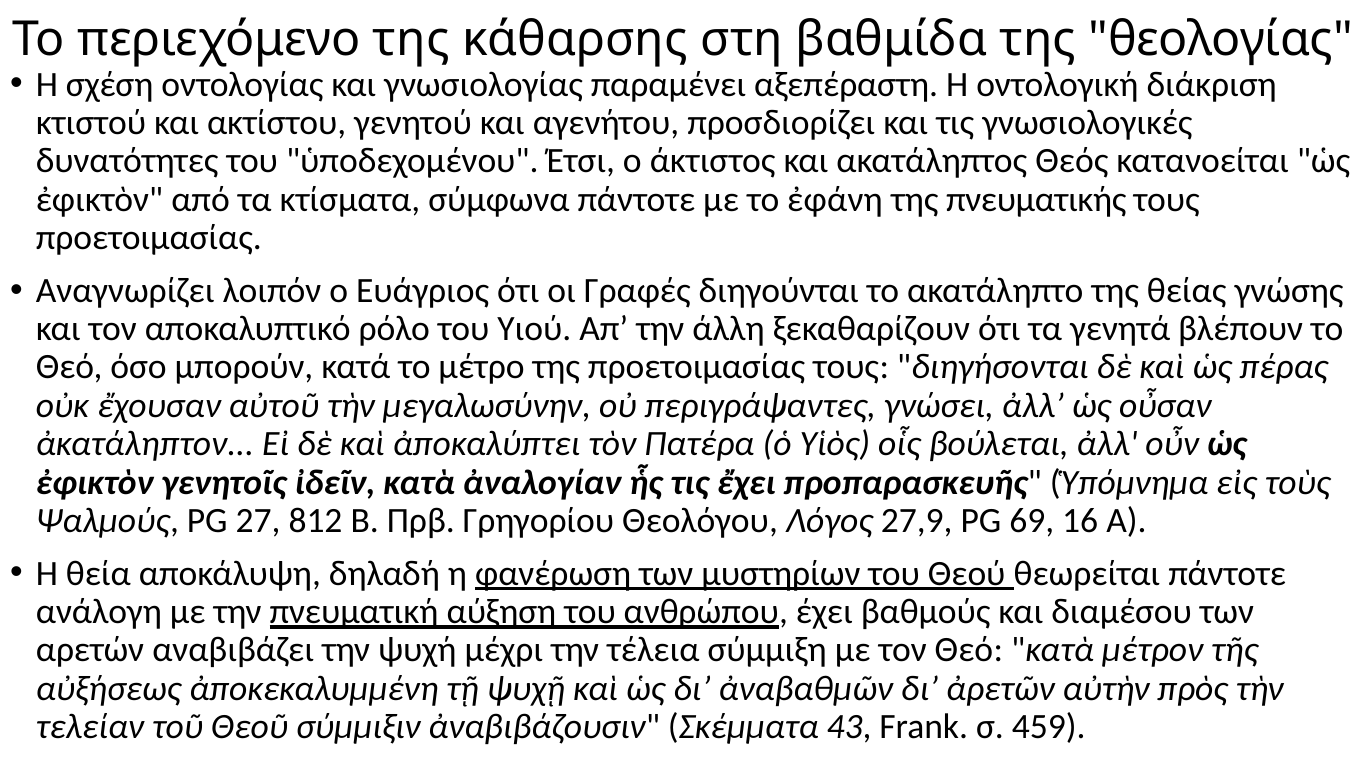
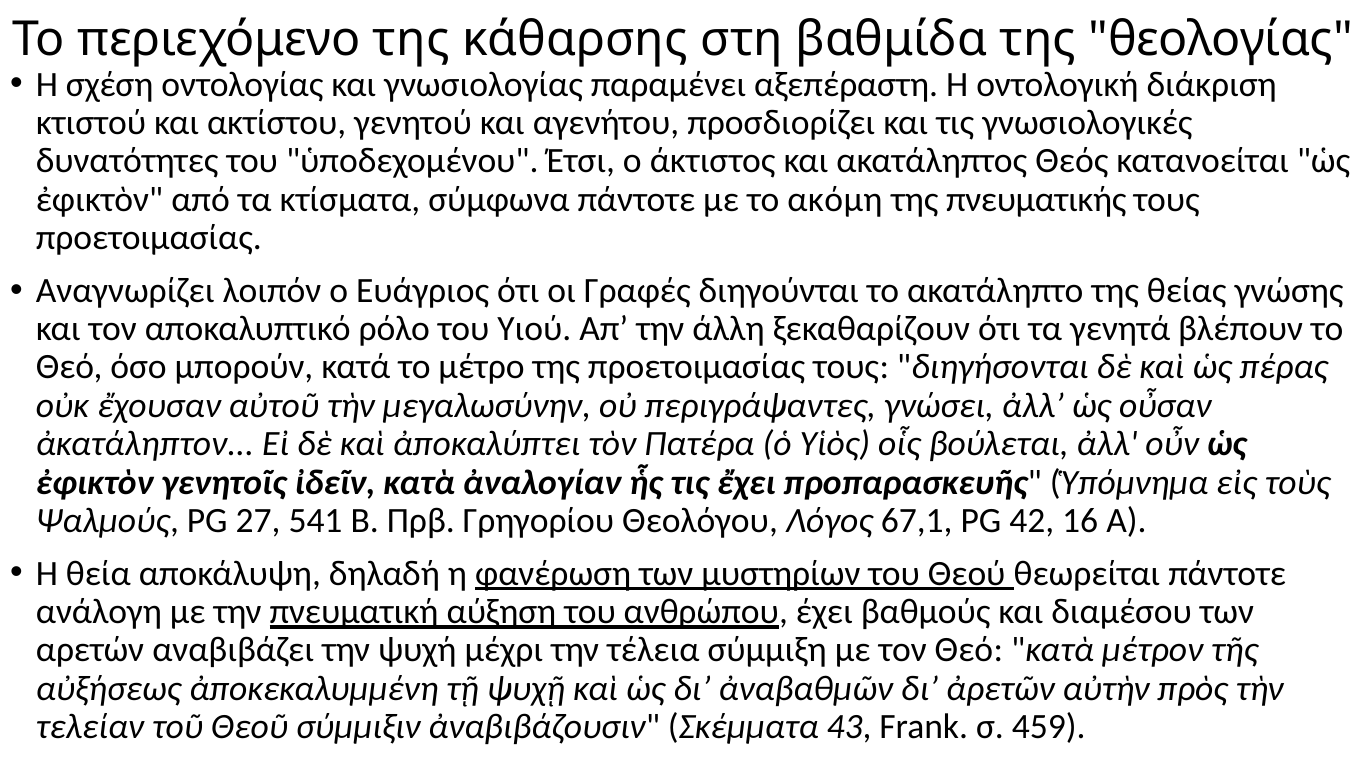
ἐφάνη: ἐφάνη -> ακόμη
812: 812 -> 541
27,9: 27,9 -> 67,1
69: 69 -> 42
